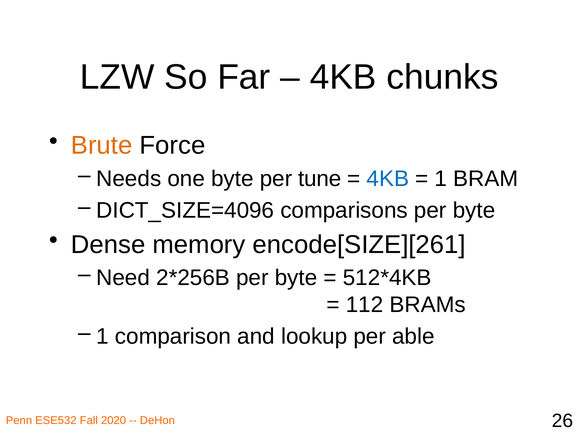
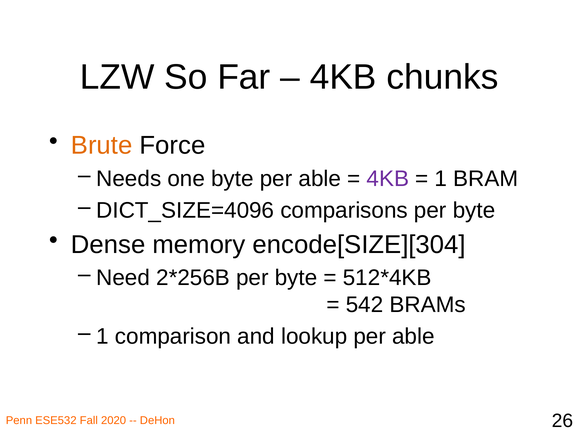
byte per tune: tune -> able
4KB at (388, 179) colour: blue -> purple
encode[SIZE][261: encode[SIZE][261 -> encode[SIZE][304
112: 112 -> 542
